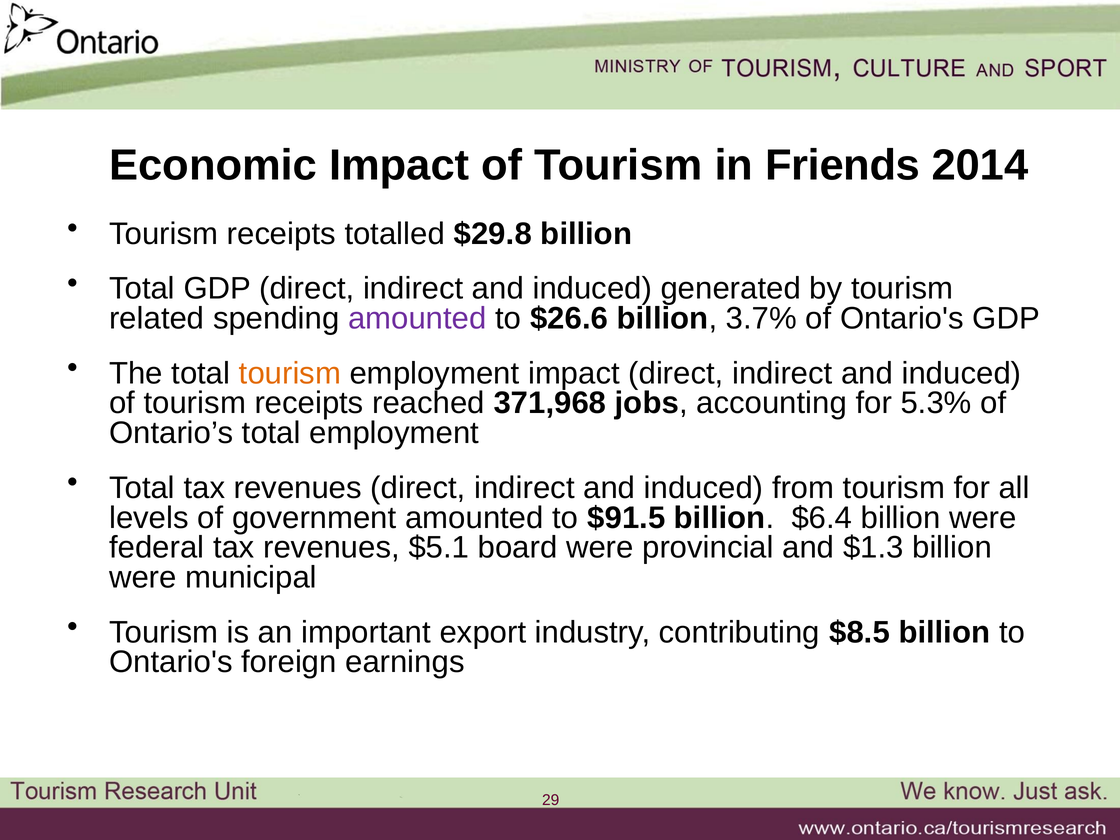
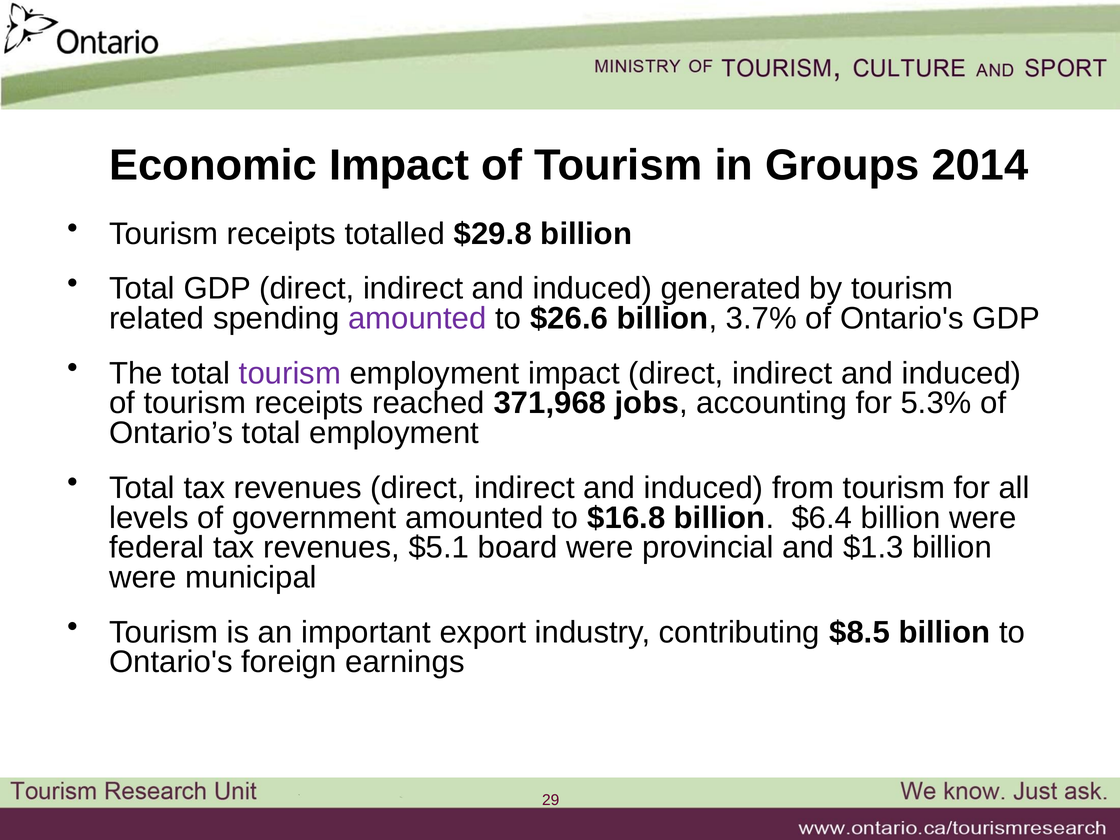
Friends: Friends -> Groups
tourism at (290, 373) colour: orange -> purple
$91.5: $91.5 -> $16.8
